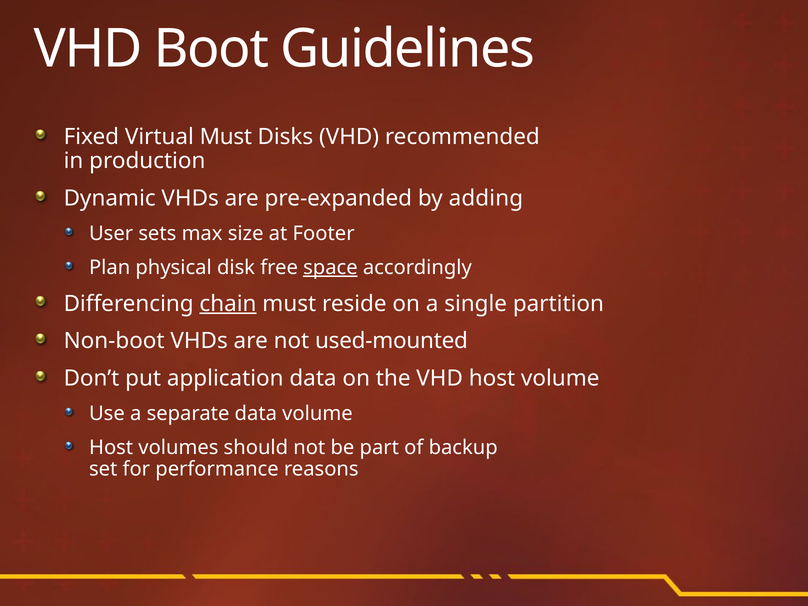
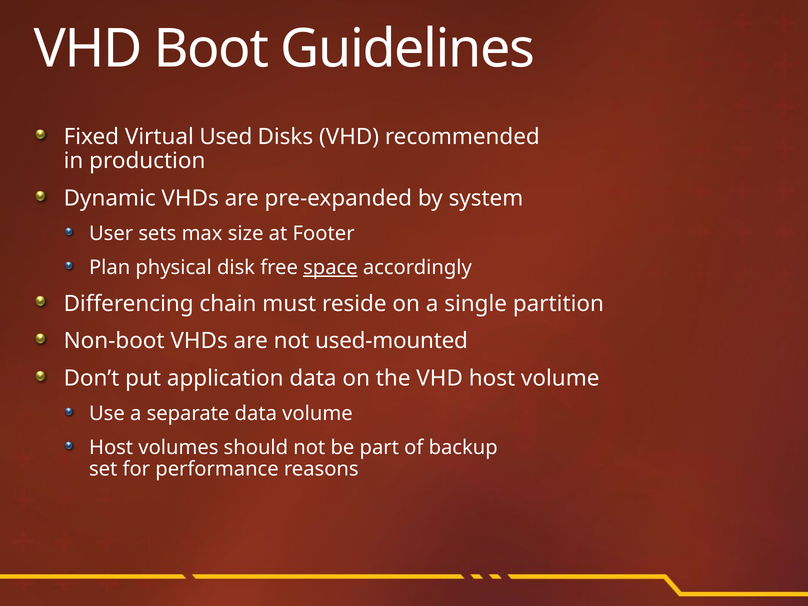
Virtual Must: Must -> Used
adding: adding -> system
chain underline: present -> none
